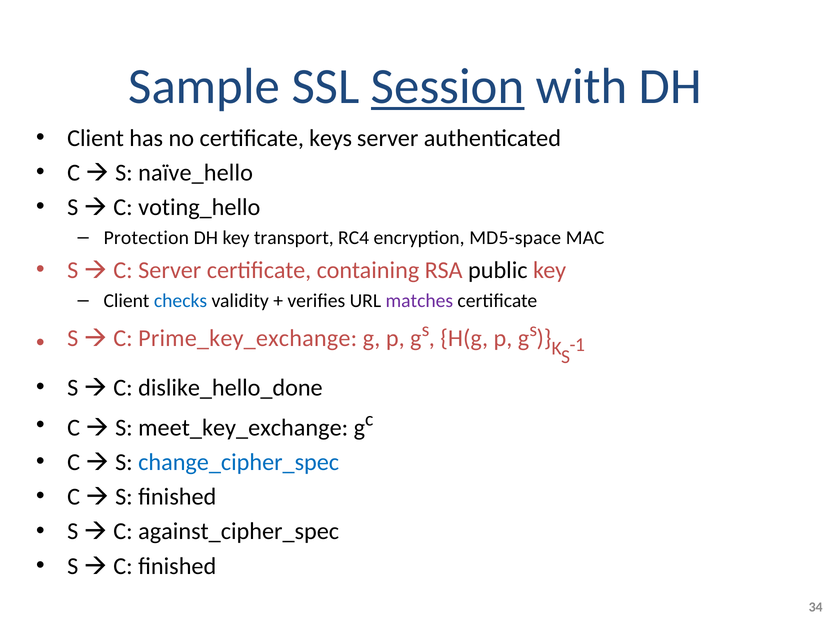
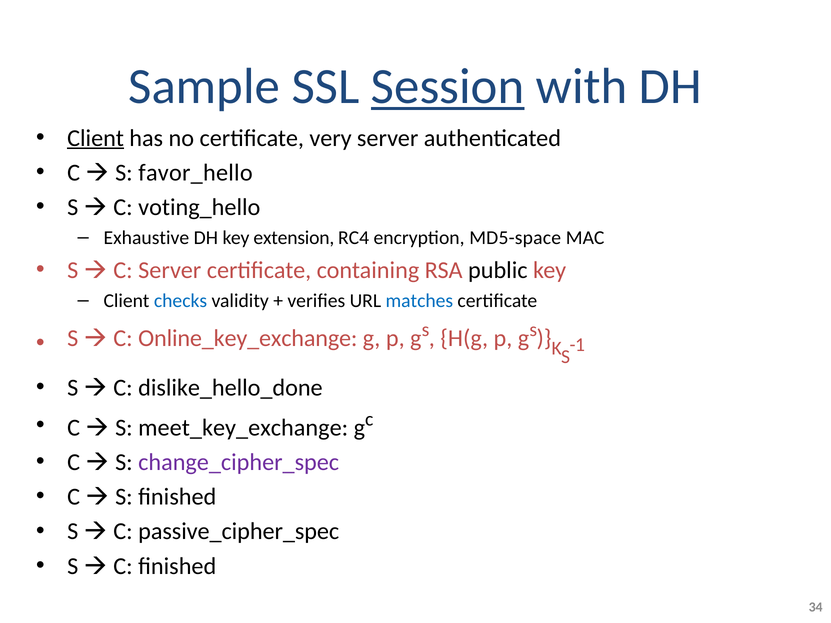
Client at (96, 138) underline: none -> present
keys: keys -> very
naïve_hello: naïve_hello -> favor_hello
Protection: Protection -> Exhaustive
transport: transport -> extension
matches colour: purple -> blue
Prime_key_exchange: Prime_key_exchange -> Online_key_exchange
change_cipher_spec colour: blue -> purple
against_cipher_spec: against_cipher_spec -> passive_cipher_spec
